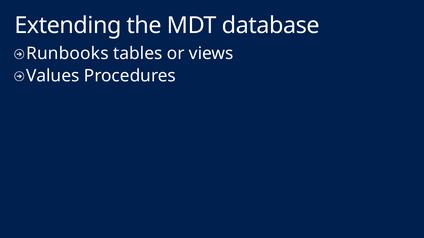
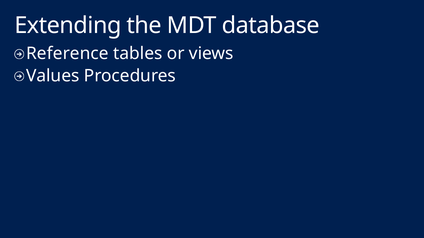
Runbooks: Runbooks -> Reference
